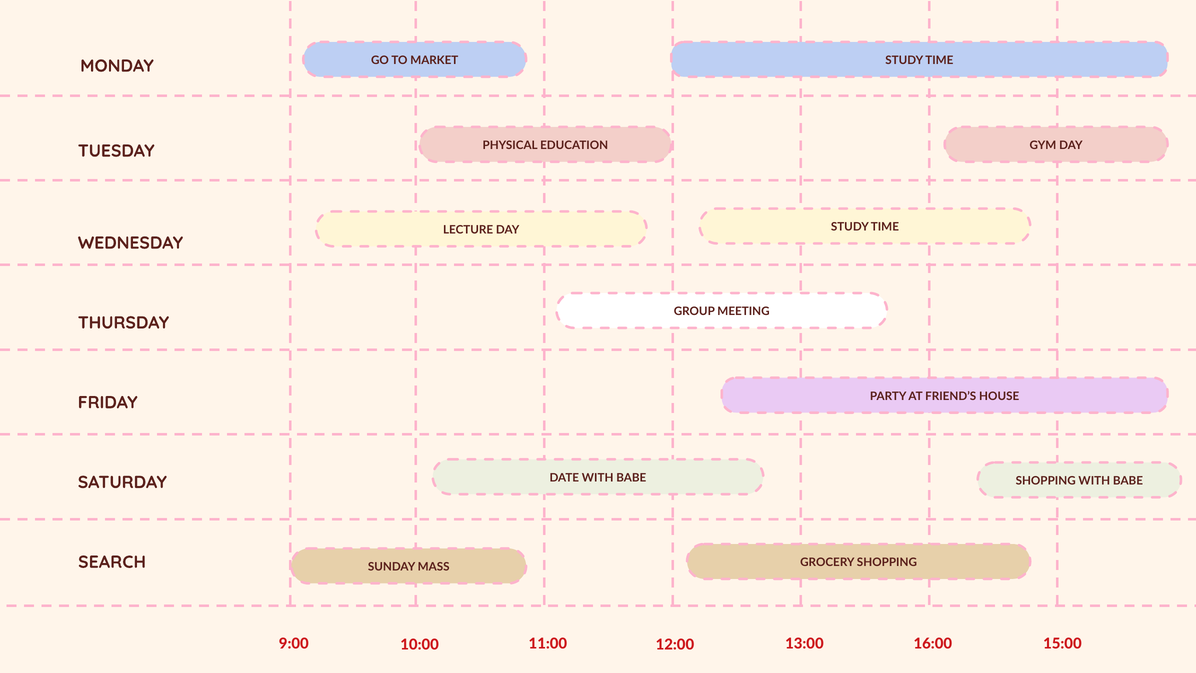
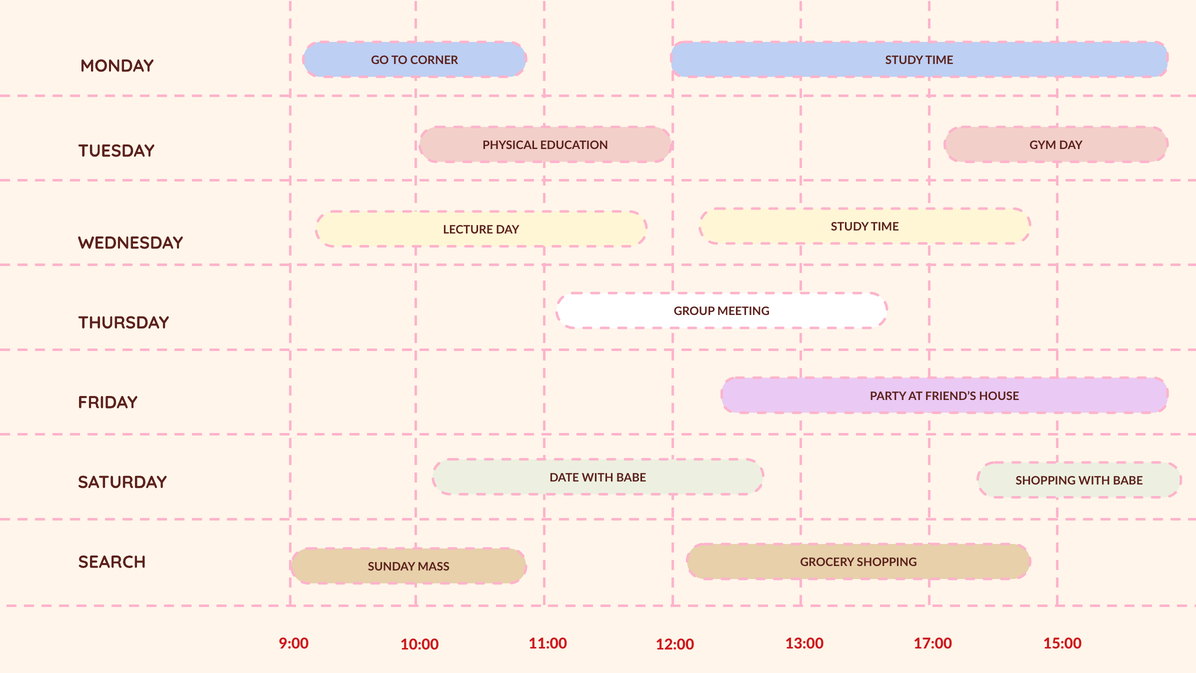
MARKET: MARKET -> CORNER
16:00: 16:00 -> 17:00
